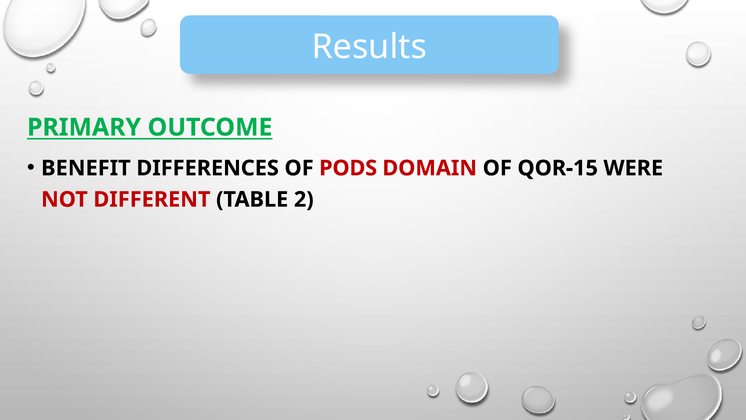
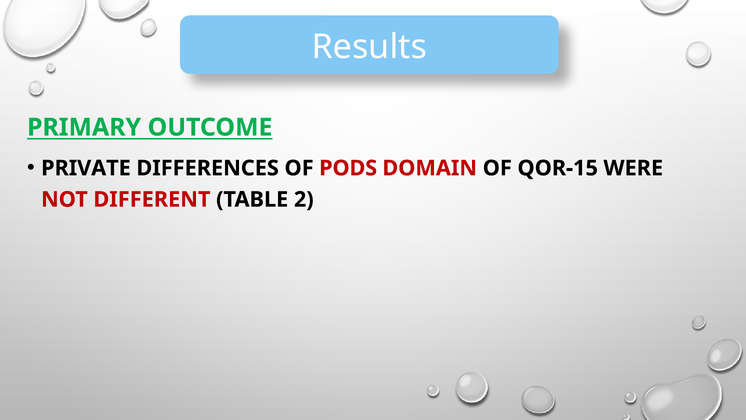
BENEFIT: BENEFIT -> PRIVATE
